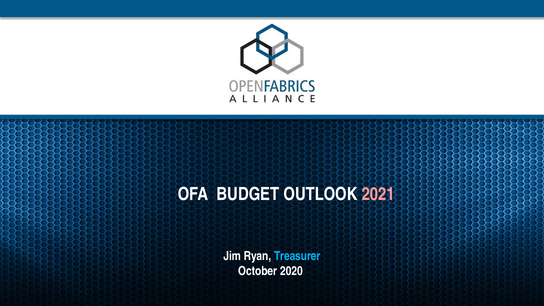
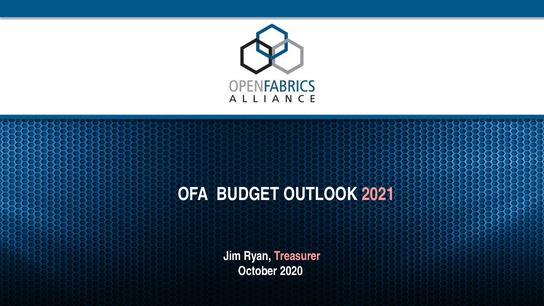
Treasurer colour: light blue -> pink
